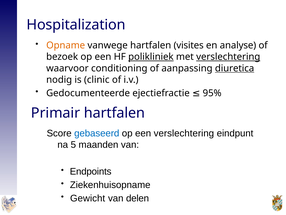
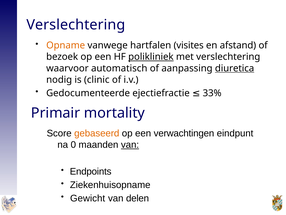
Hospitalization at (76, 25): Hospitalization -> Verslechtering
analyse: analyse -> afstand
verslechtering at (228, 57) underline: present -> none
conditioning: conditioning -> automatisch
95%: 95% -> 33%
Primair hartfalen: hartfalen -> mortality
gebaseerd colour: blue -> orange
een verslechtering: verslechtering -> verwachtingen
5: 5 -> 0
van at (130, 144) underline: none -> present
